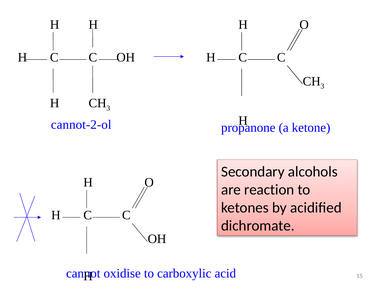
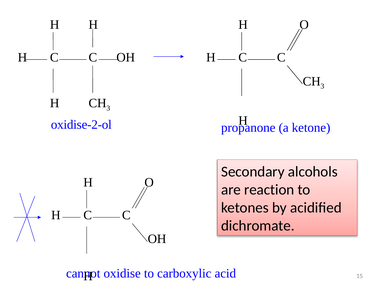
cannot-2-ol: cannot-2-ol -> oxidise-2-ol
